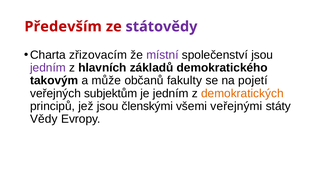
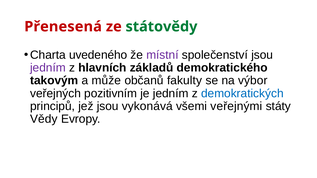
Především: Především -> Přenesená
státovědy colour: purple -> green
zřizovacím: zřizovacím -> uvedeného
pojetí: pojetí -> výbor
subjektům: subjektům -> pozitivním
demokratických colour: orange -> blue
členskými: členskými -> vykonává
